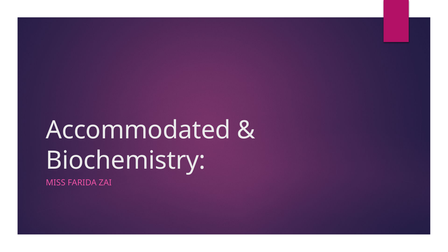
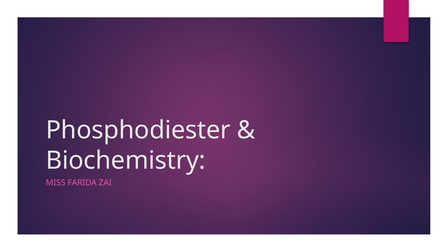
Accommodated: Accommodated -> Phosphodiester
